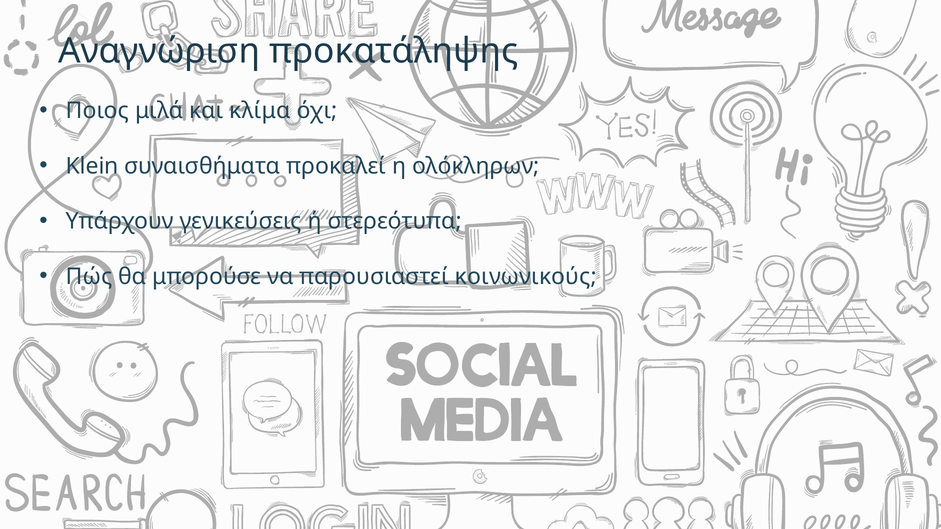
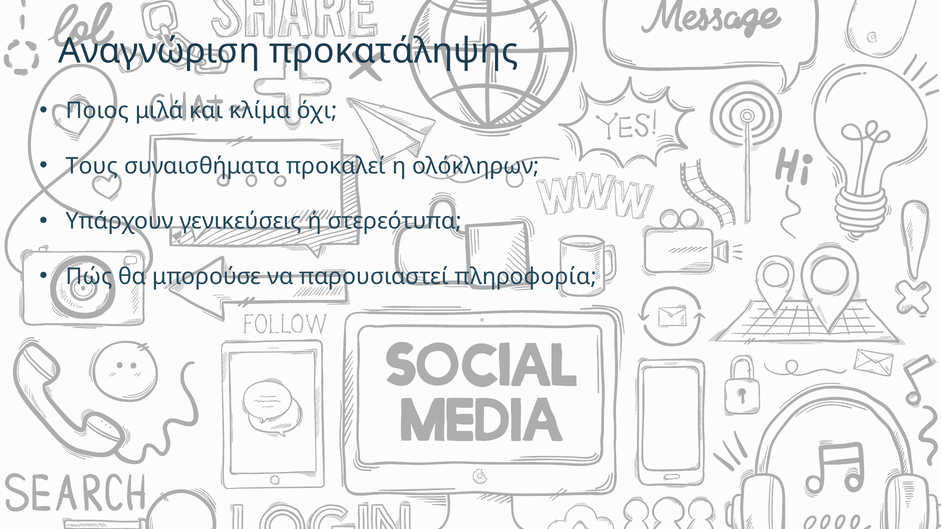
Klein: Klein -> Τους
κοινωνικούς: κοινωνικούς -> πληροφορία
